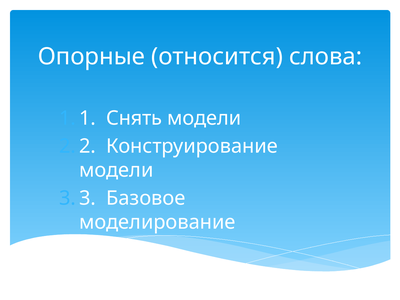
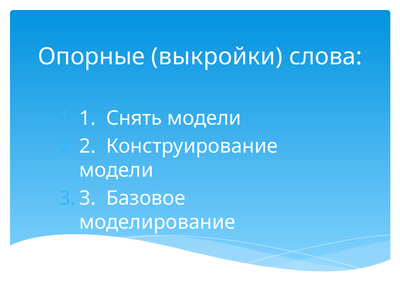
относится: относится -> выкройки
